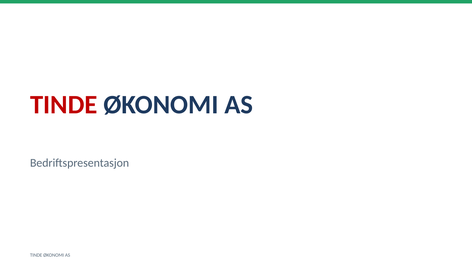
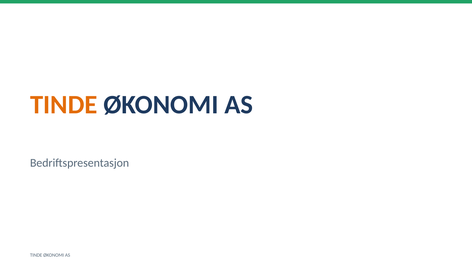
TINDE at (64, 105) colour: red -> orange
